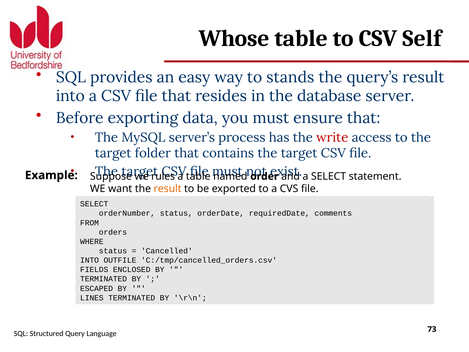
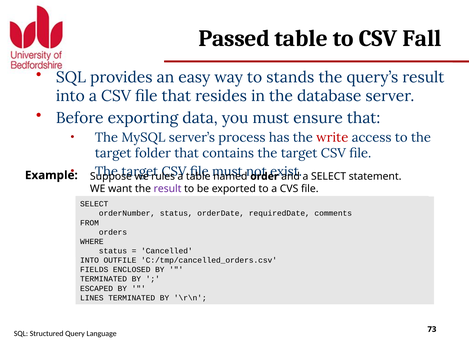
Whose: Whose -> Passed
Self: Self -> Fall
result at (168, 189) colour: orange -> purple
